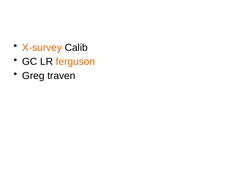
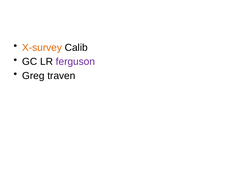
ferguson colour: orange -> purple
